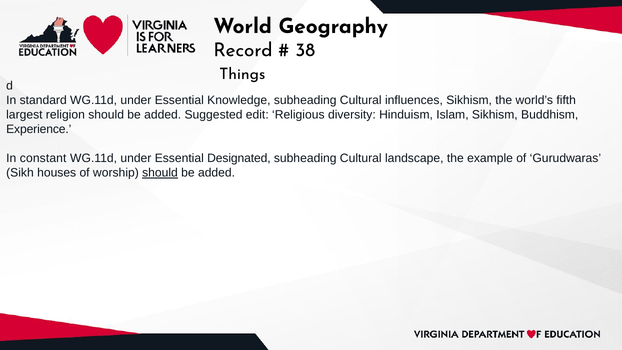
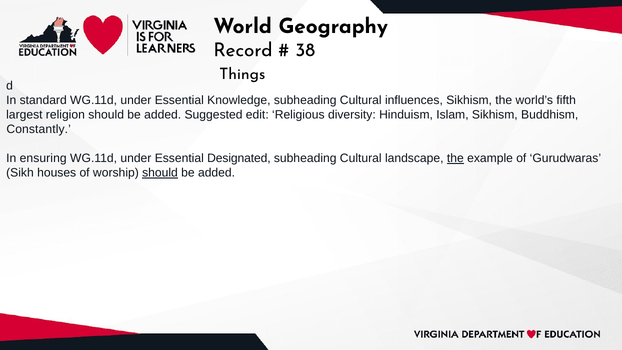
Experience: Experience -> Constantly
constant: constant -> ensuring
the at (455, 158) underline: none -> present
